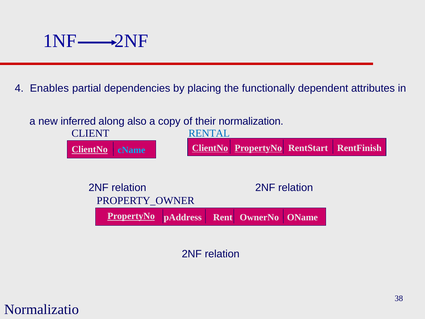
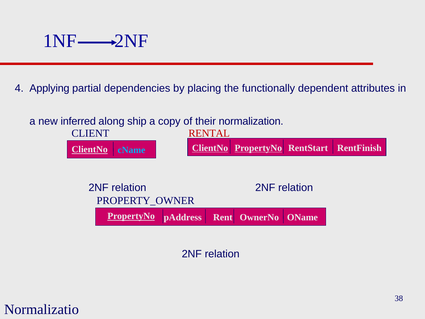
Enables: Enables -> Applying
also: also -> ship
RENTAL colour: blue -> red
